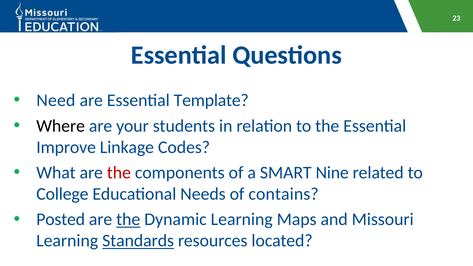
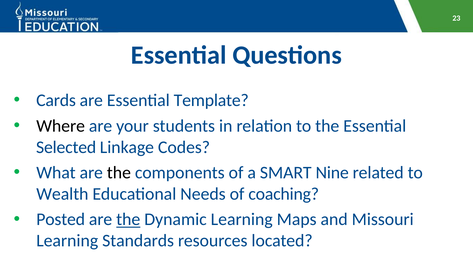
Need: Need -> Cards
Improve: Improve -> Selected
the at (119, 173) colour: red -> black
College: College -> Wealth
contains: contains -> coaching
Standards underline: present -> none
